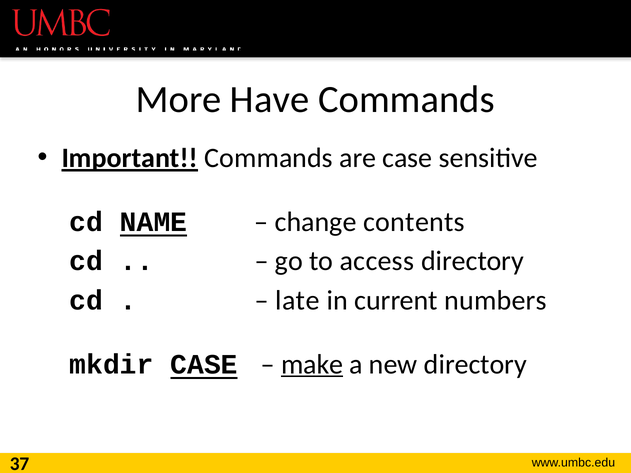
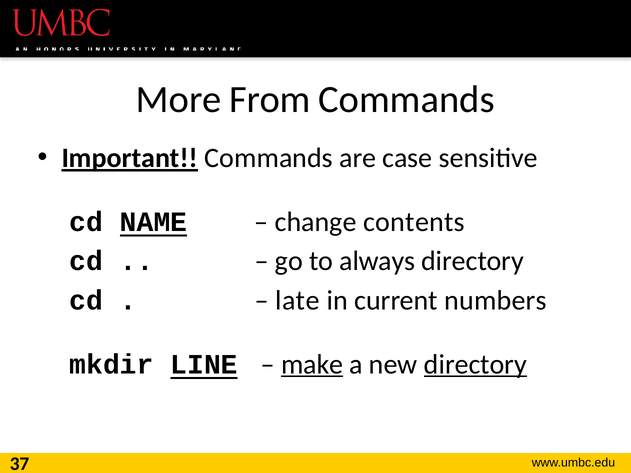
Have: Have -> From
access: access -> always
mkdir CASE: CASE -> LINE
directory at (475, 364) underline: none -> present
